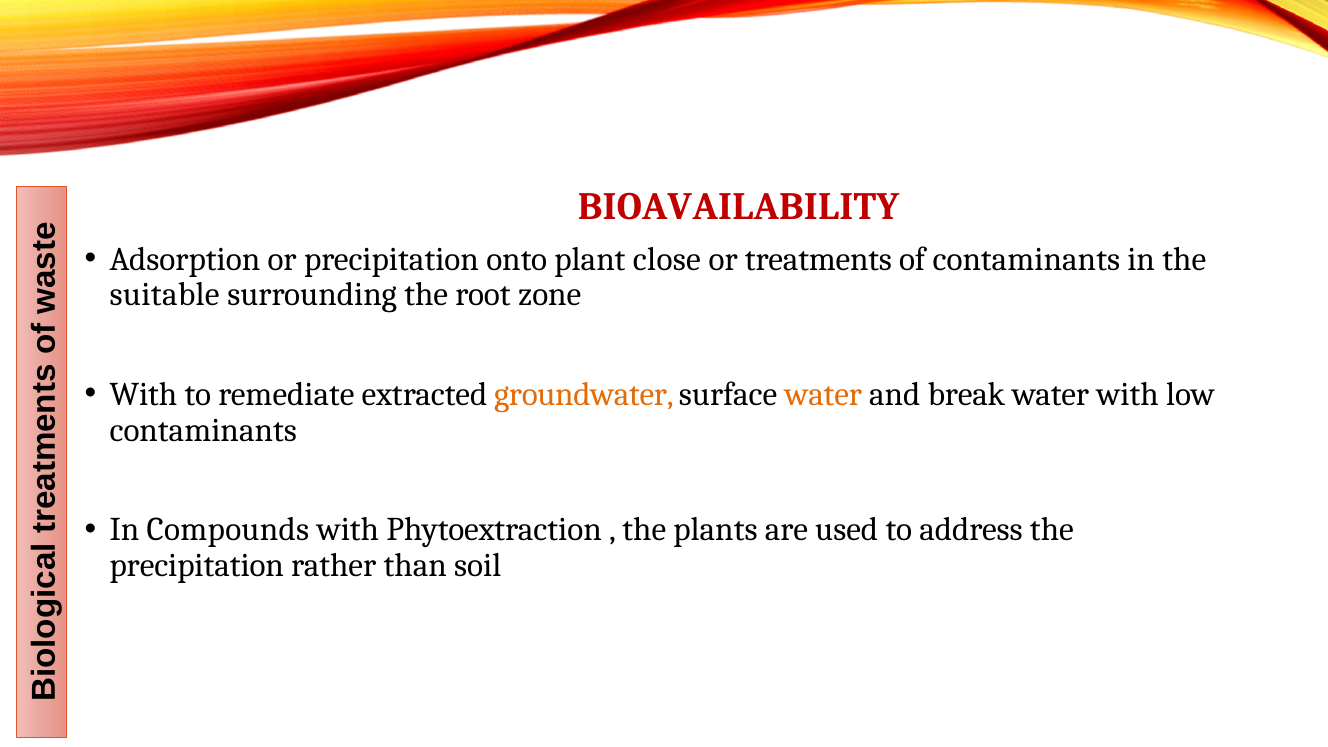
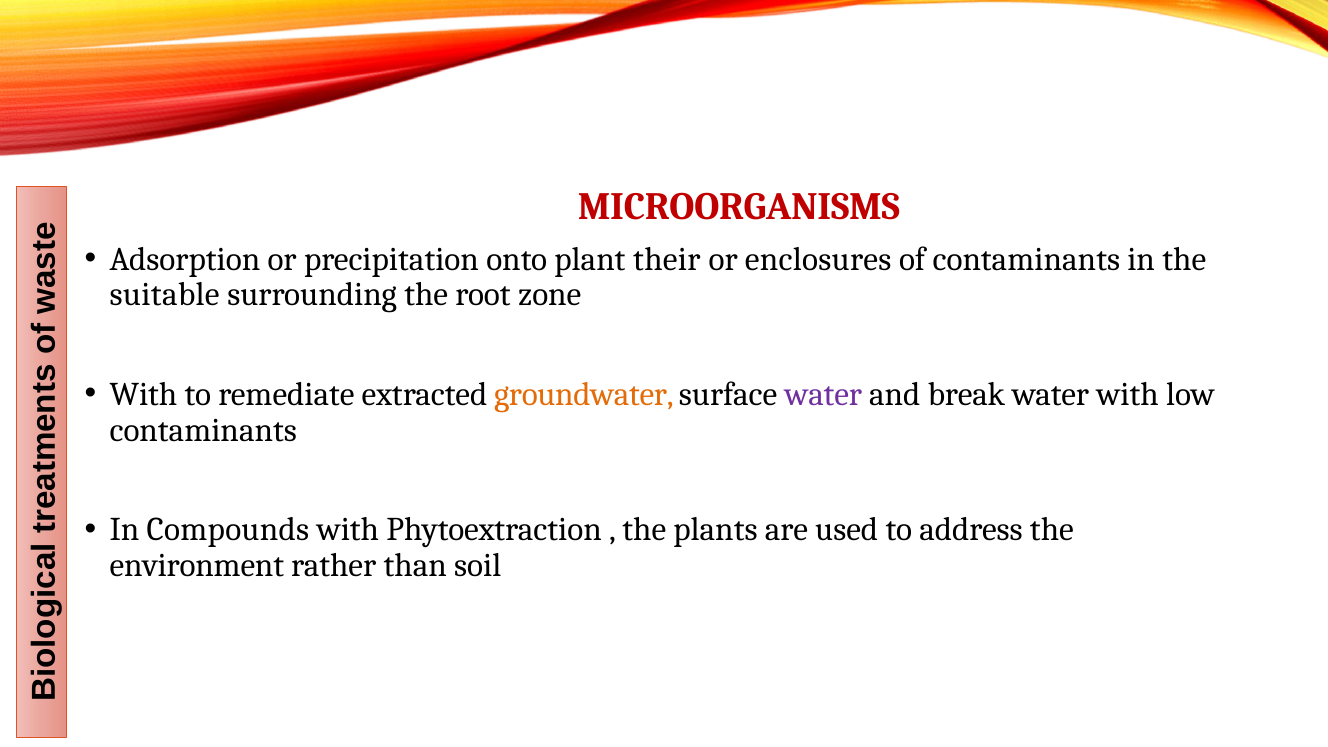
BIOAVAILABILITY: BIOAVAILABILITY -> MICROORGANISMS
close: close -> their
treatments: treatments -> enclosures
water at (823, 394) colour: orange -> purple
precipitation at (197, 565): precipitation -> environment
